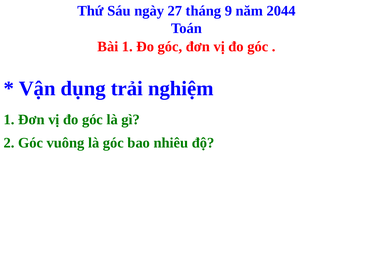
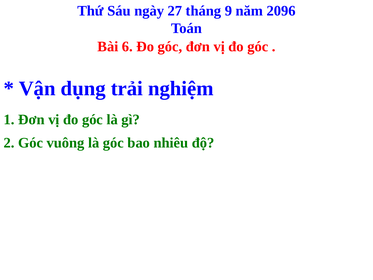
2044: 2044 -> 2096
Bài 1: 1 -> 6
